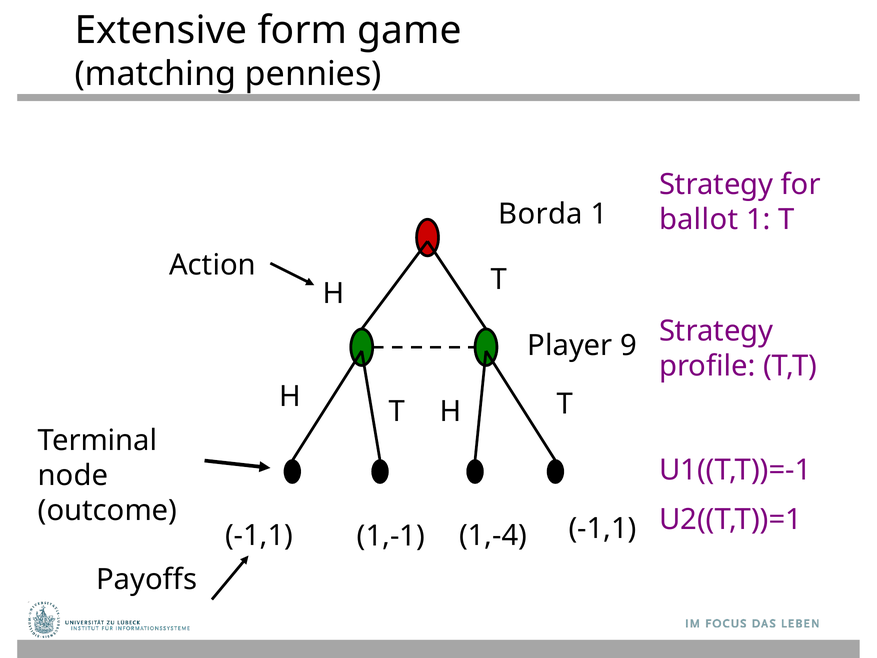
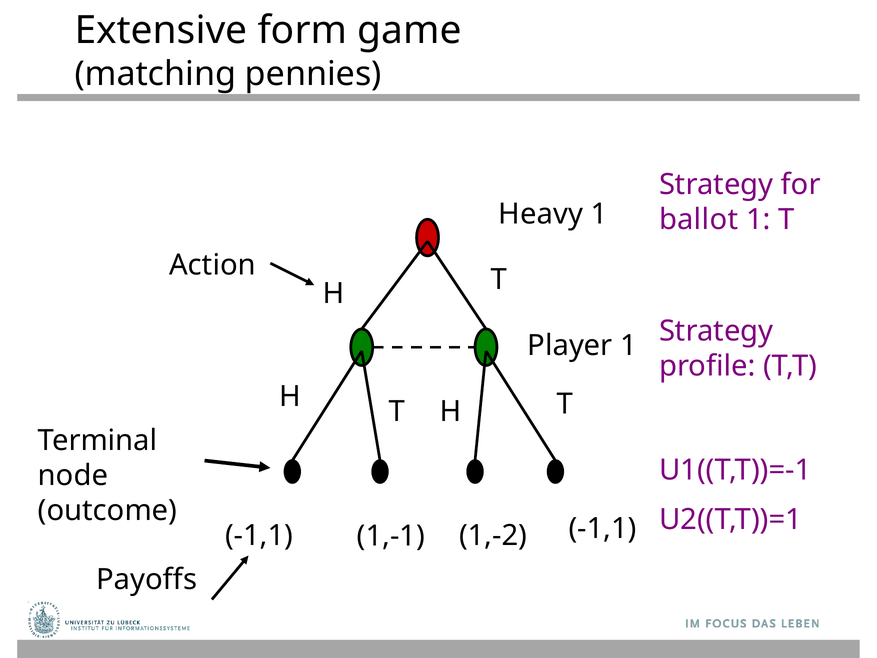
Borda: Borda -> Heavy
Player 9: 9 -> 1
1,-4: 1,-4 -> 1,-2
